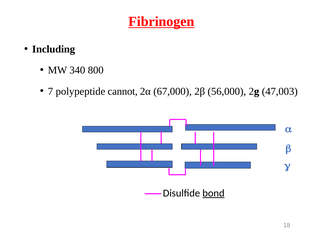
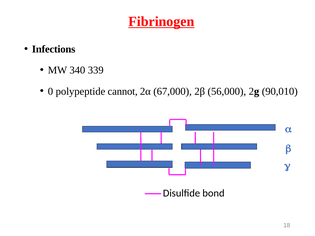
Including: Including -> Infections
800: 800 -> 339
7: 7 -> 0
47,003: 47,003 -> 90,010
bond underline: present -> none
